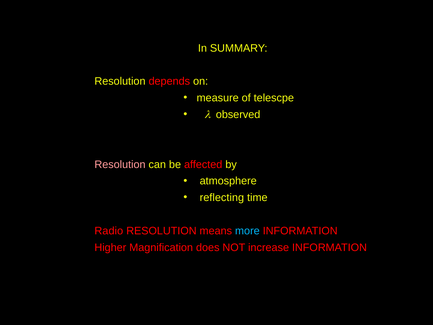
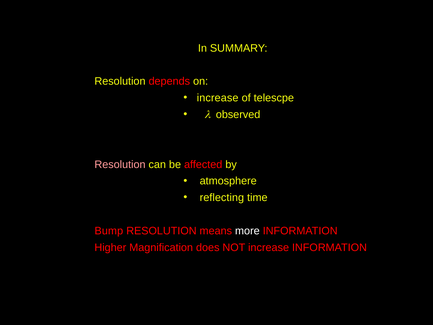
measure at (218, 98): measure -> increase
Radio: Radio -> Bump
more colour: light blue -> white
